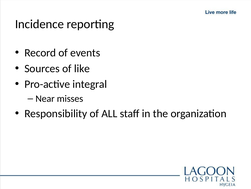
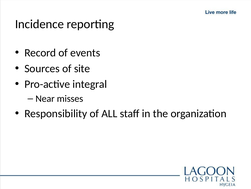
like: like -> site
